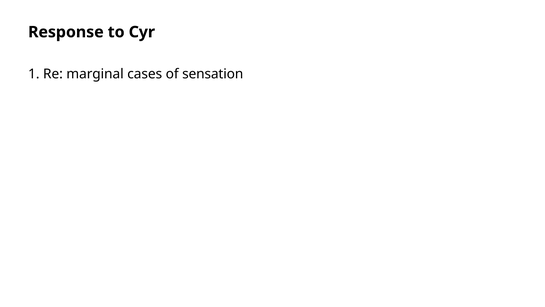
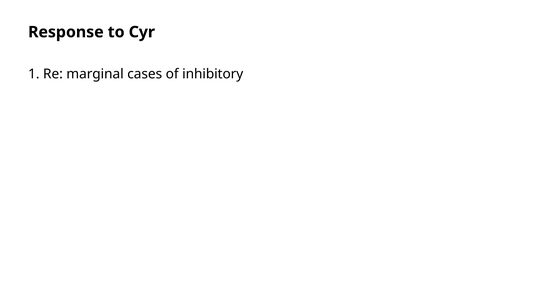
sensation: sensation -> inhibitory
